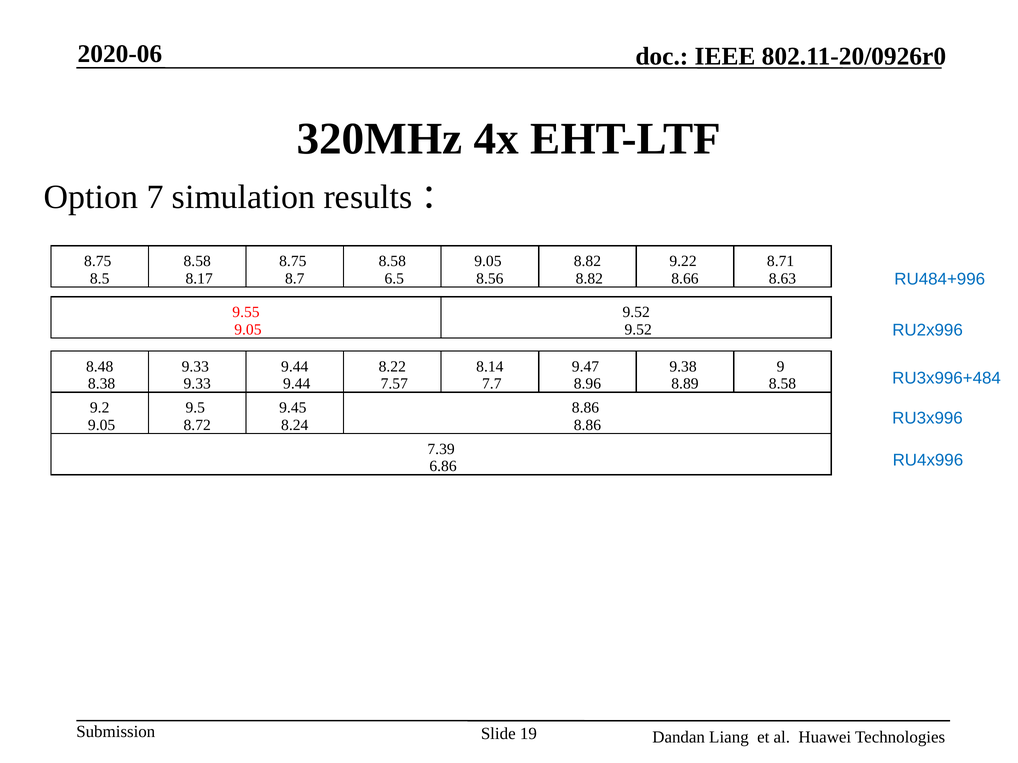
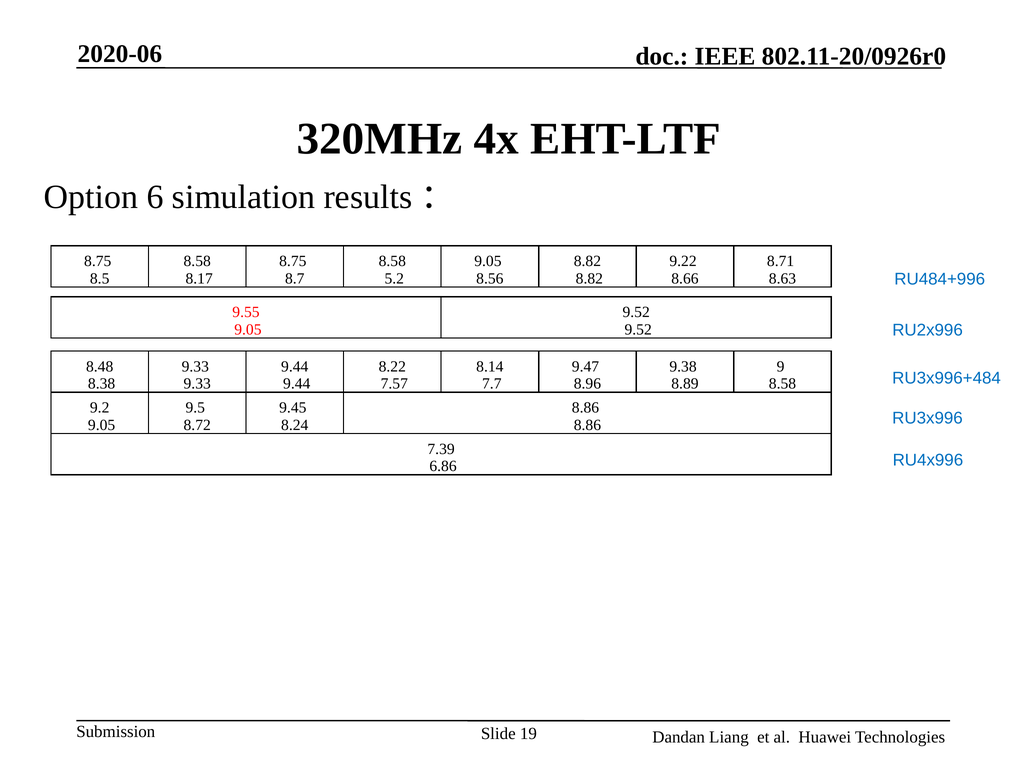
7: 7 -> 6
6.5: 6.5 -> 5.2
